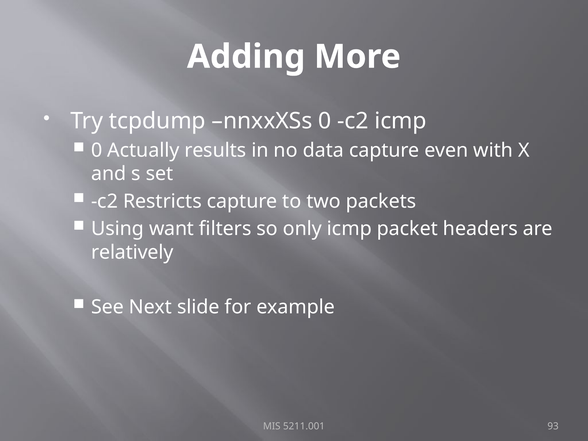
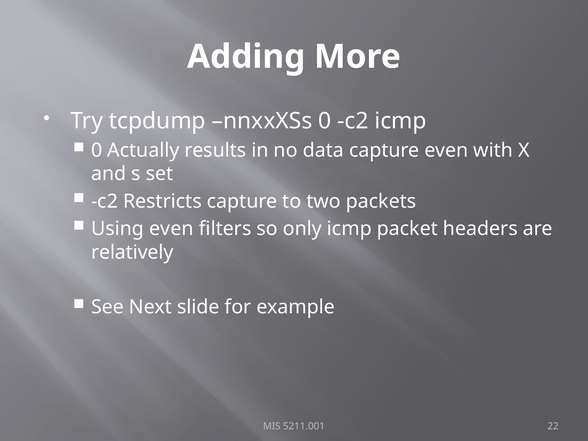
Using want: want -> even
93: 93 -> 22
